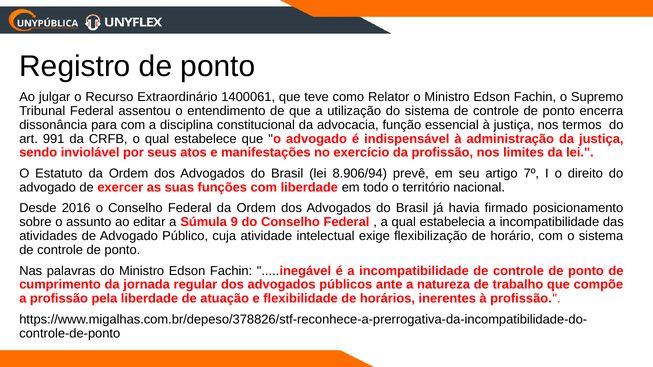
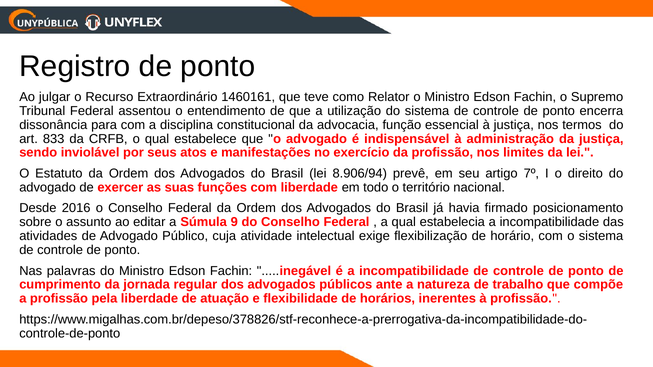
1400061: 1400061 -> 1460161
991: 991 -> 833
